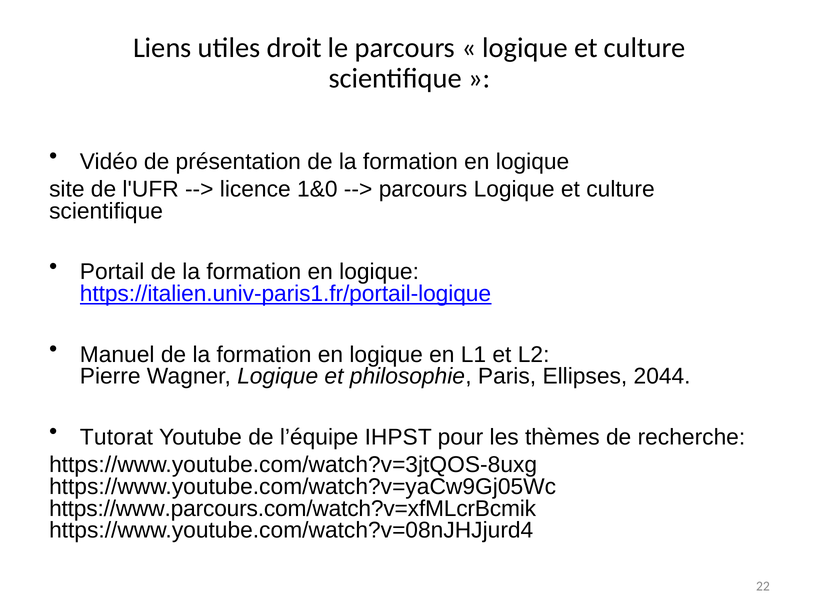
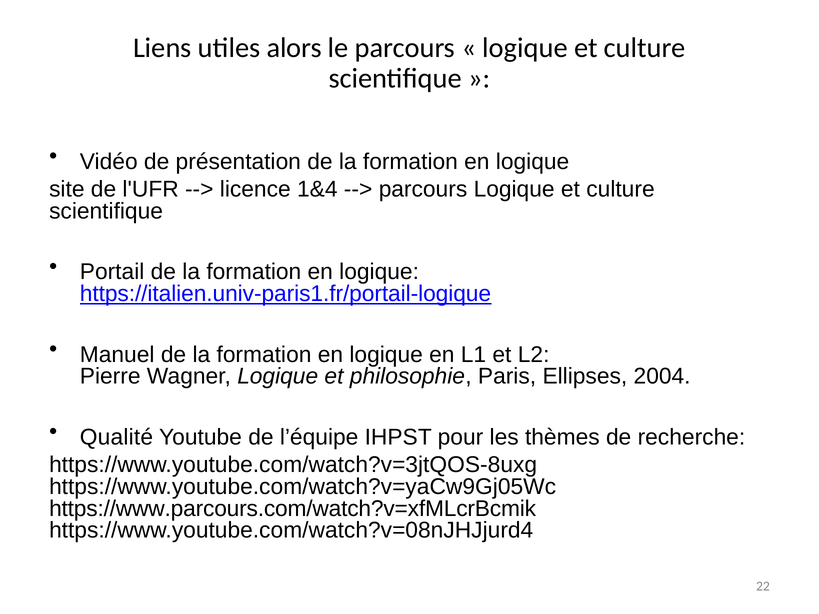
droit: droit -> alors
1&0: 1&0 -> 1&4
2044: 2044 -> 2004
Tutorat: Tutorat -> Qualité
